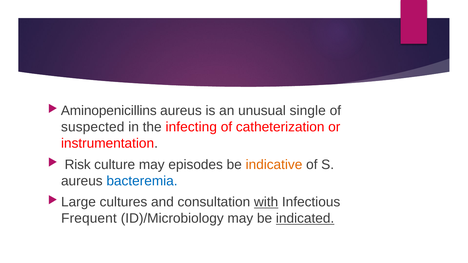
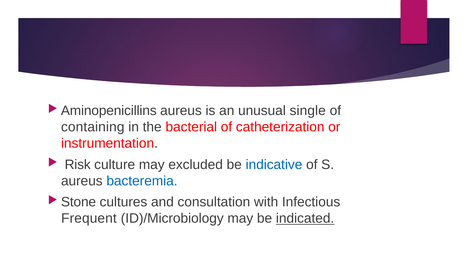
suspected: suspected -> containing
infecting: infecting -> bacterial
episodes: episodes -> excluded
indicative colour: orange -> blue
Large: Large -> Stone
with underline: present -> none
